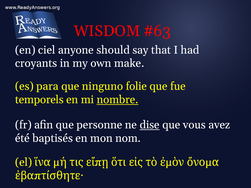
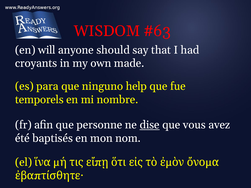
ciel: ciel -> will
make: make -> made
folie: folie -> help
nombre underline: present -> none
